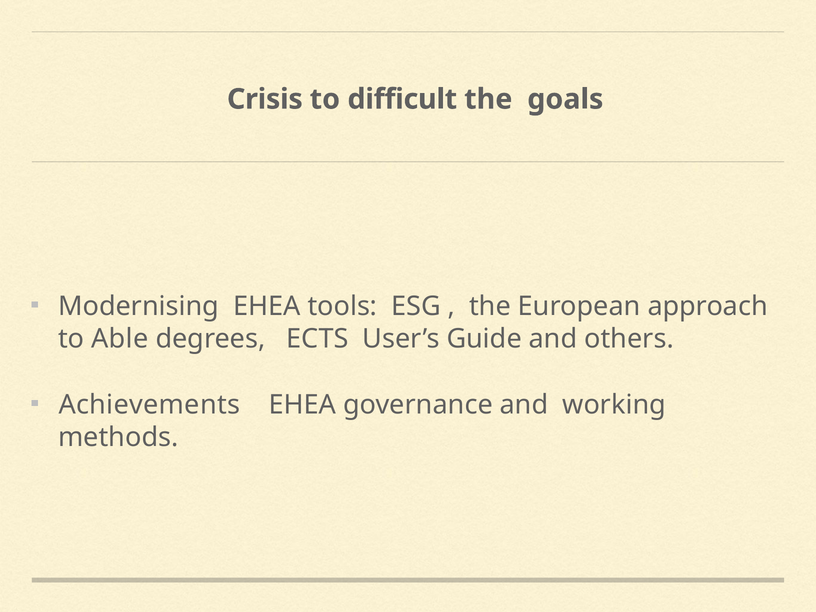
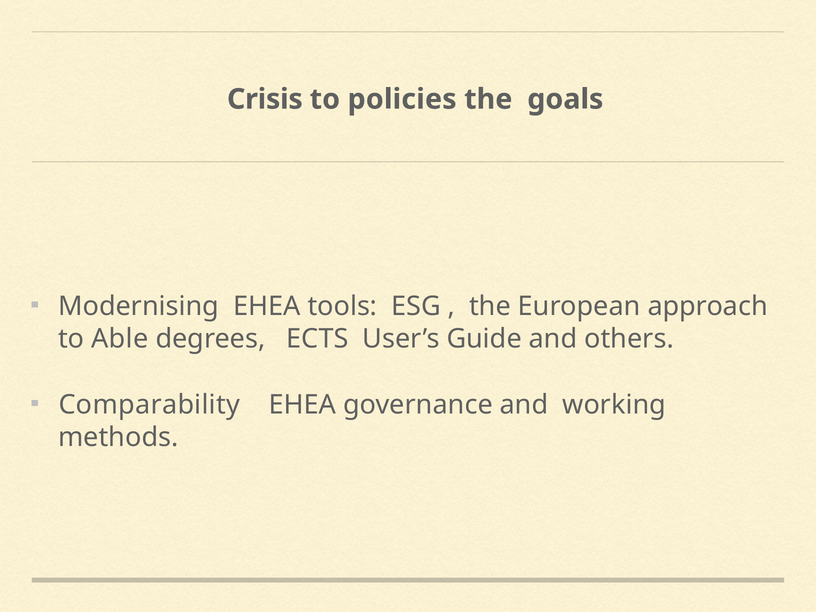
difficult: difficult -> policies
Achievements: Achievements -> Comparability
